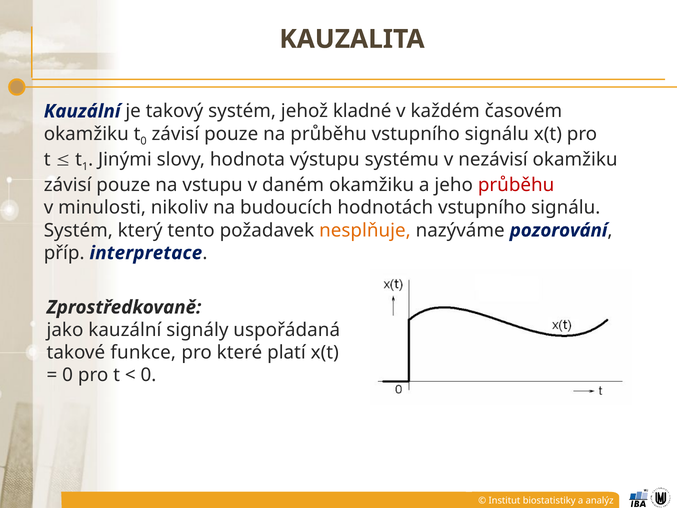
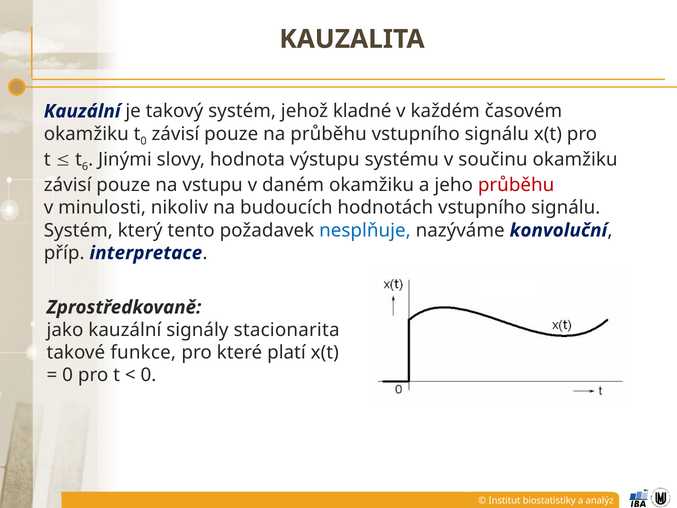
1: 1 -> 6
nezávisí: nezávisí -> součinu
nesplňuje colour: orange -> blue
pozorování: pozorování -> konvoluční
uspořádaná: uspořádaná -> stacionarita
